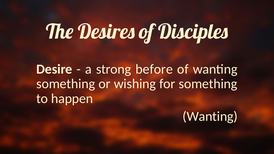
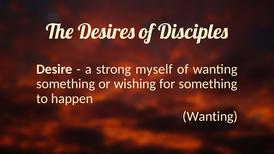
before: before -> myself
